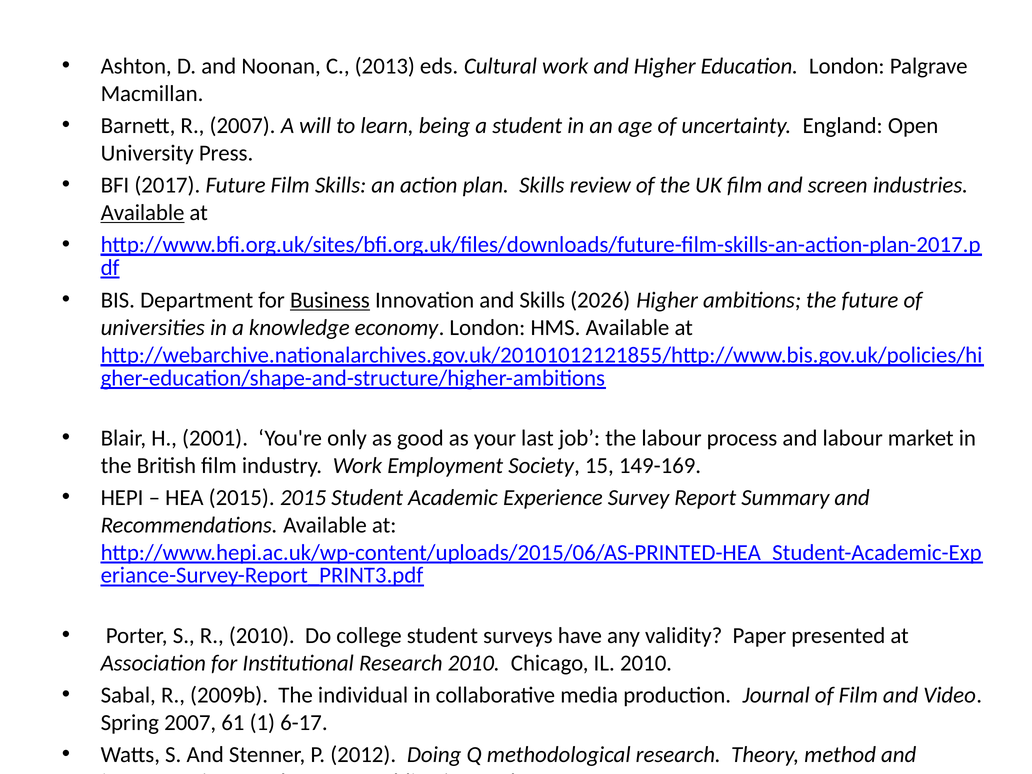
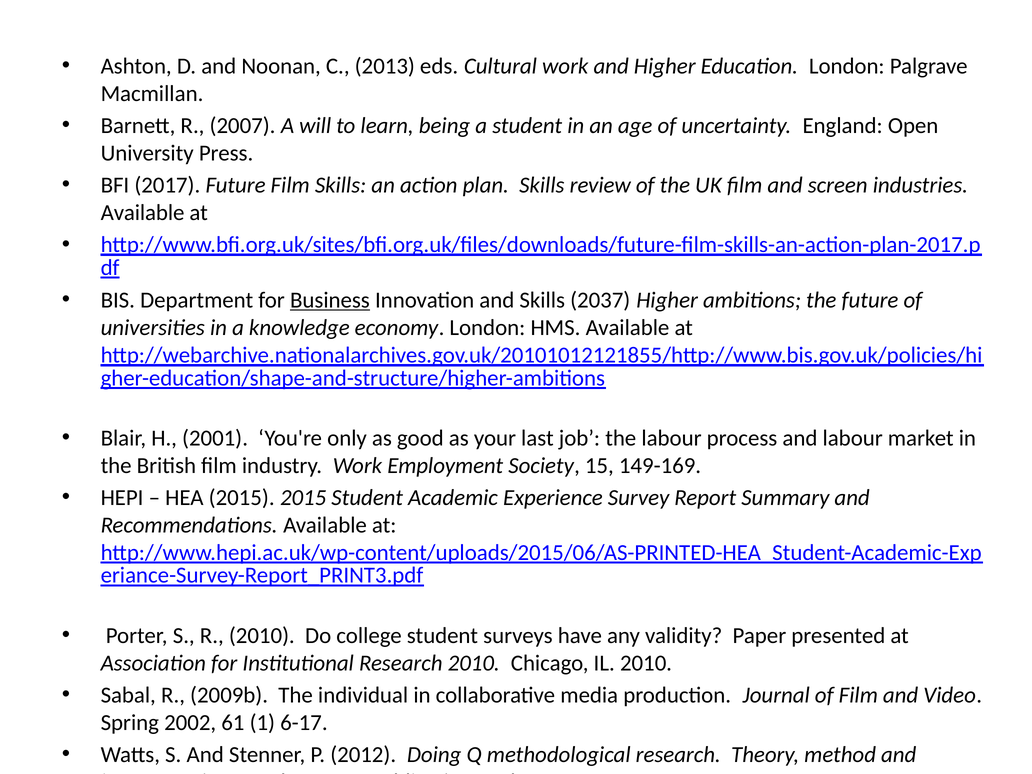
Available at (143, 213) underline: present -> none
2026: 2026 -> 2037
Spring 2007: 2007 -> 2002
